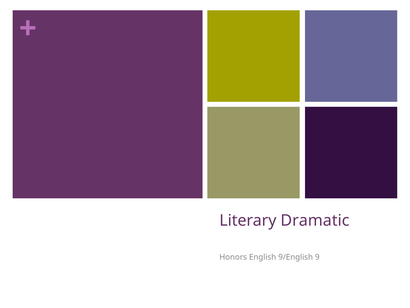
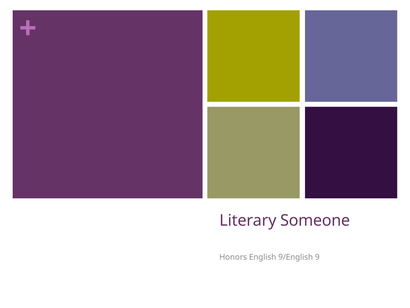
Dramatic: Dramatic -> Someone
